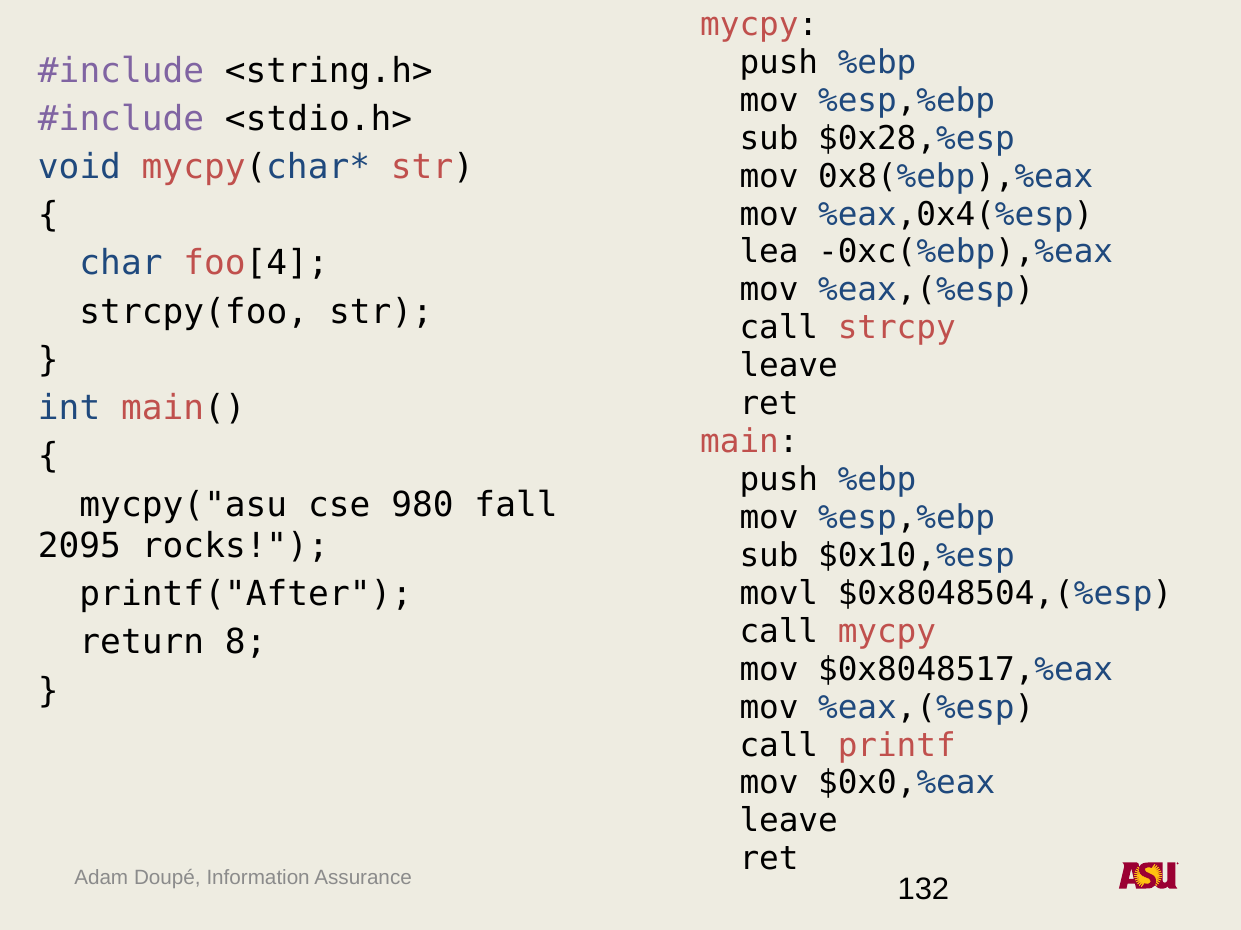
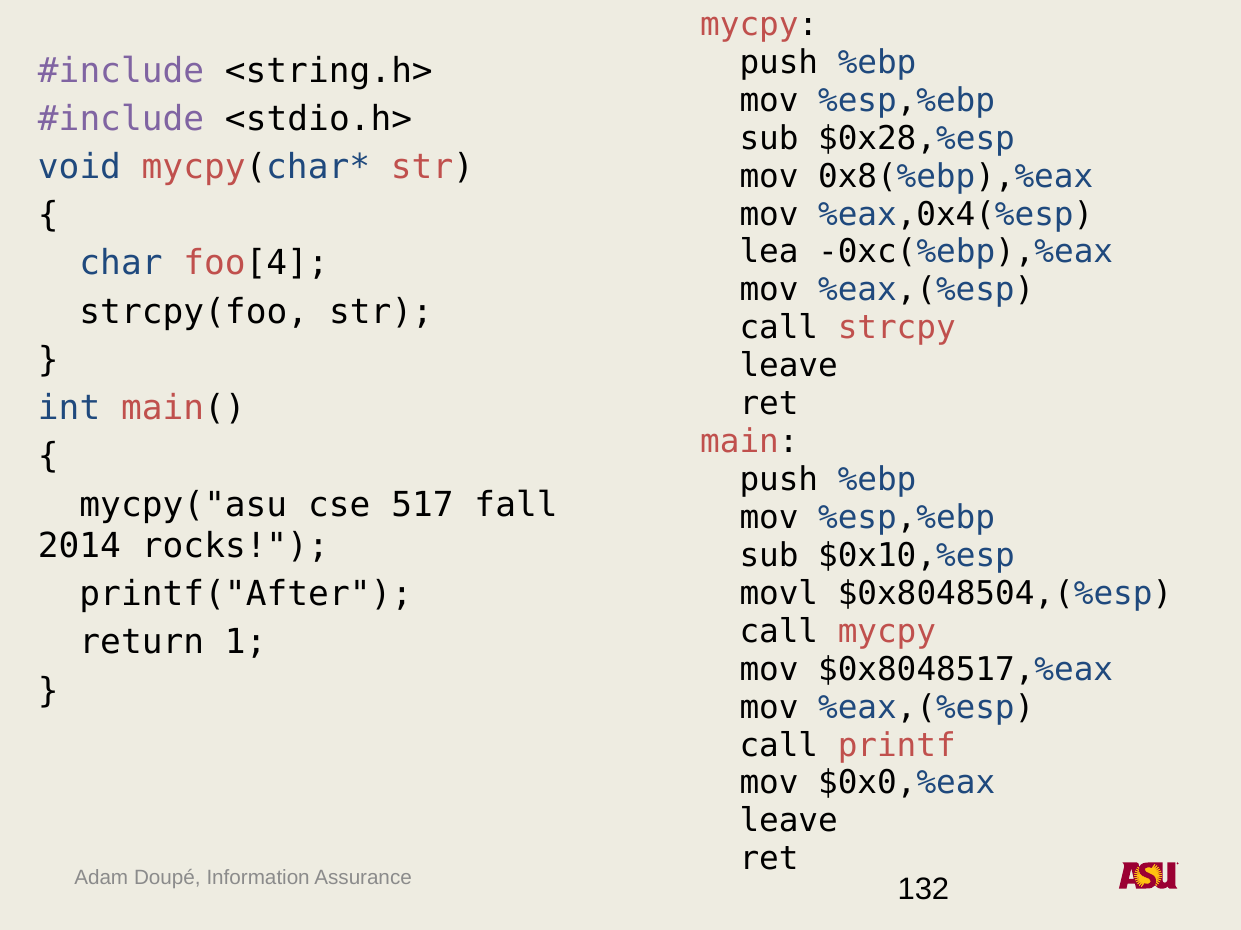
980: 980 -> 517
2095: 2095 -> 2014
8: 8 -> 1
